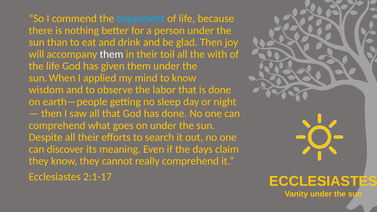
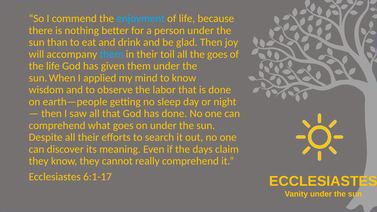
them at (111, 54) colour: white -> light blue
the with: with -> goes
2:1-17: 2:1-17 -> 6:1-17
